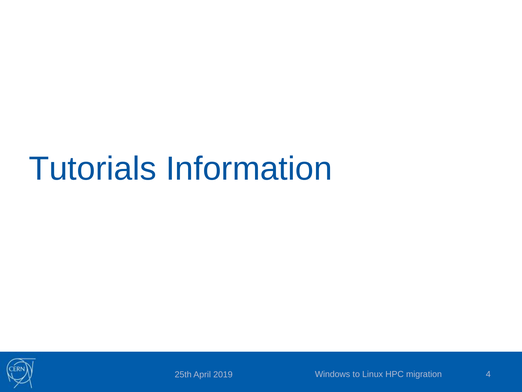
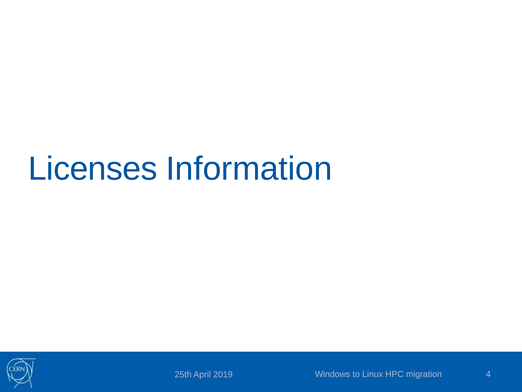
Tutorials: Tutorials -> Licenses
